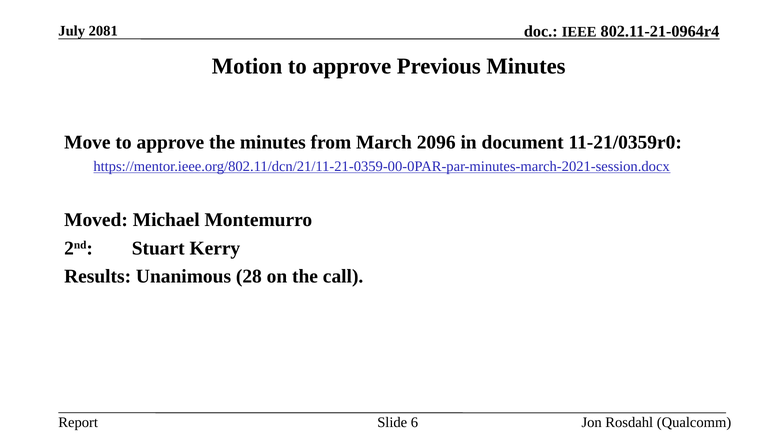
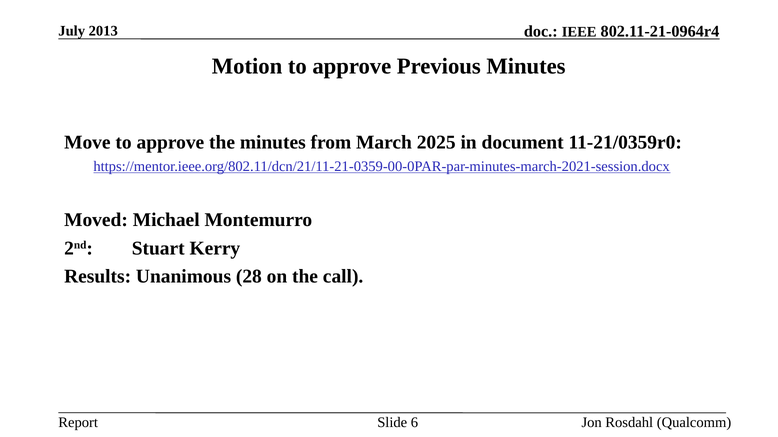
2081: 2081 -> 2013
2096: 2096 -> 2025
